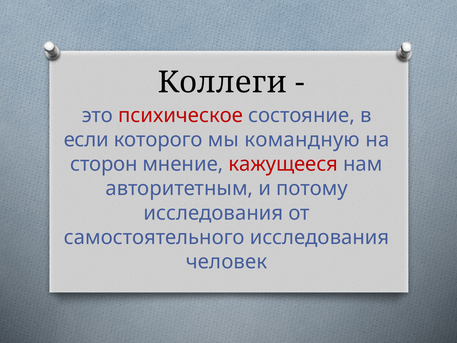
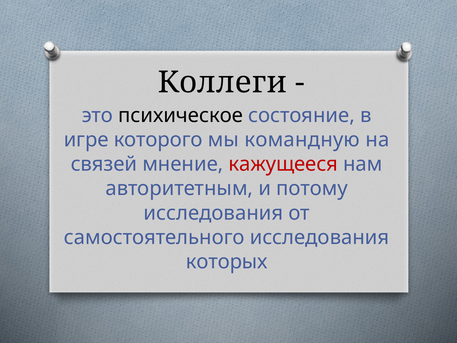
психическое colour: red -> black
если: если -> игре
сторон: сторон -> связей
человек: человек -> которых
